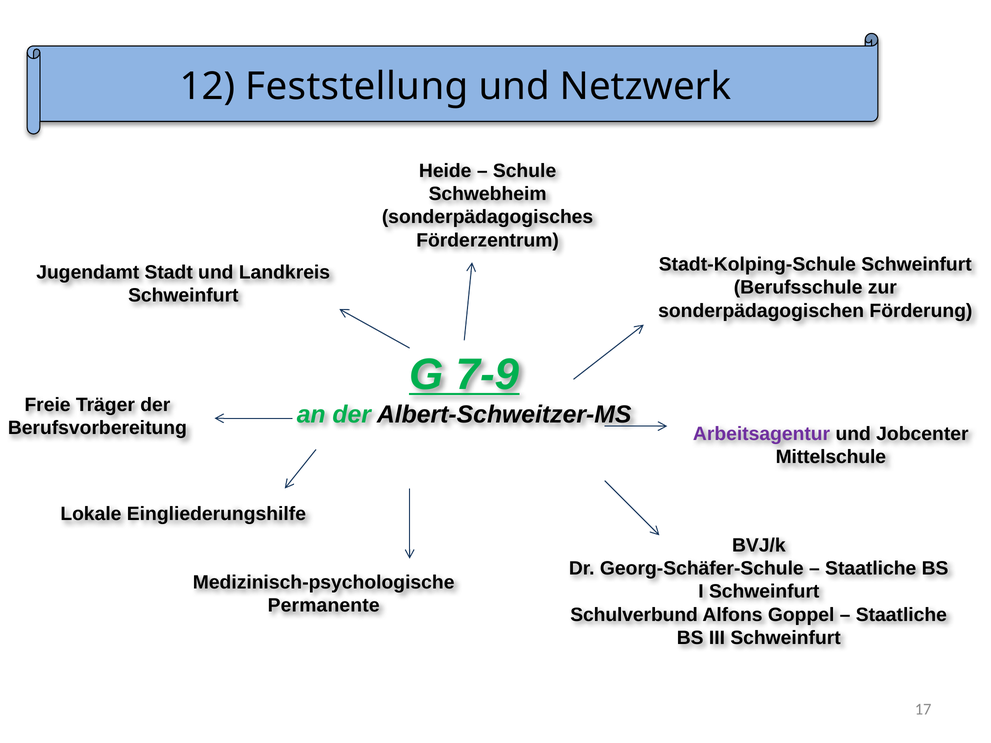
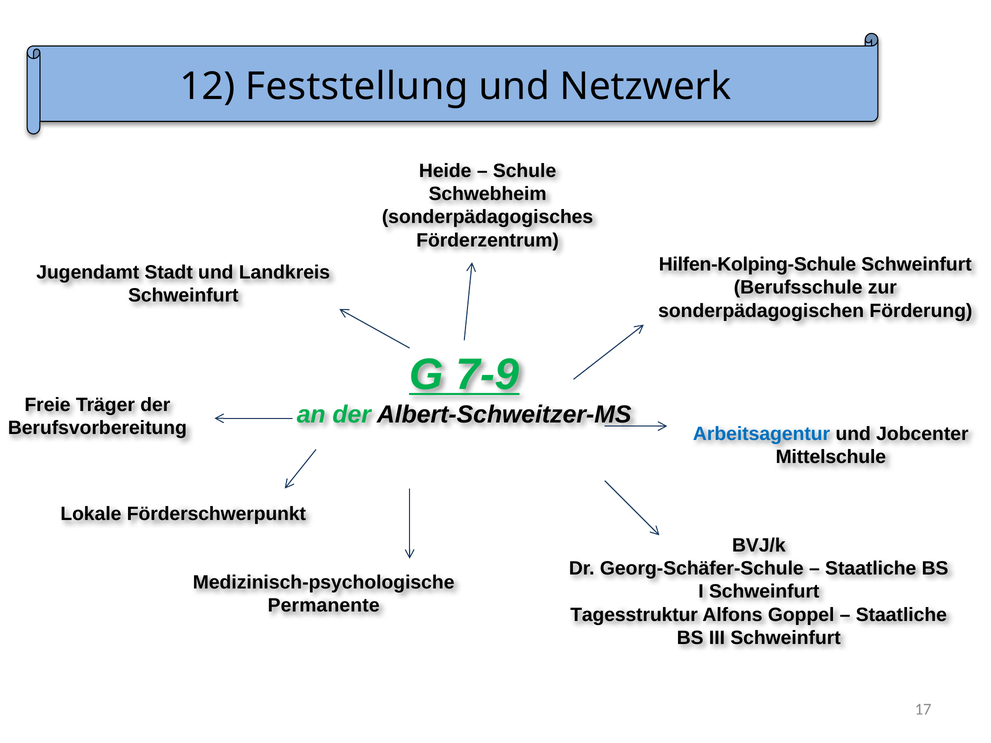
Stadt-Kolping-Schule: Stadt-Kolping-Schule -> Hilfen-Kolping-Schule
Arbeitsagentur colour: purple -> blue
Eingliederungshilfe: Eingliederungshilfe -> Förderschwerpunkt
Schulverbund: Schulverbund -> Tagesstruktur
